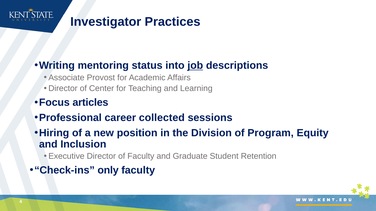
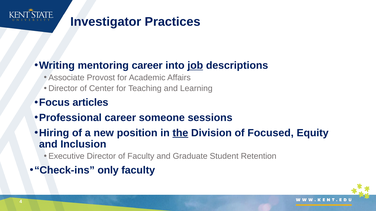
mentoring status: status -> career
collected: collected -> someone
the underline: none -> present
Program: Program -> Focused
